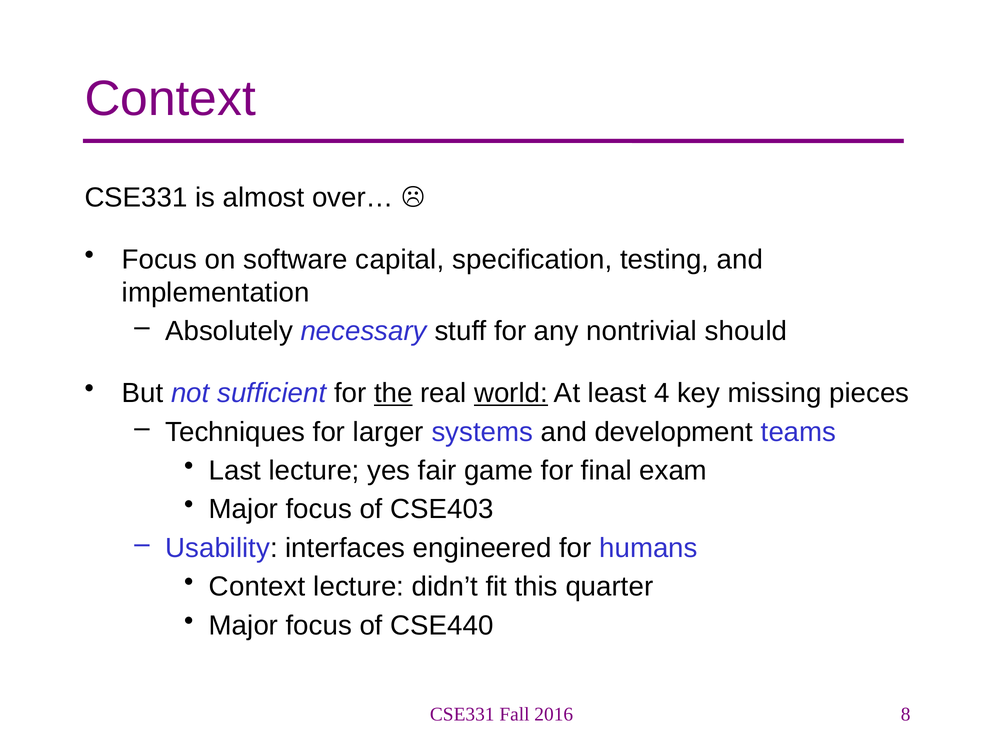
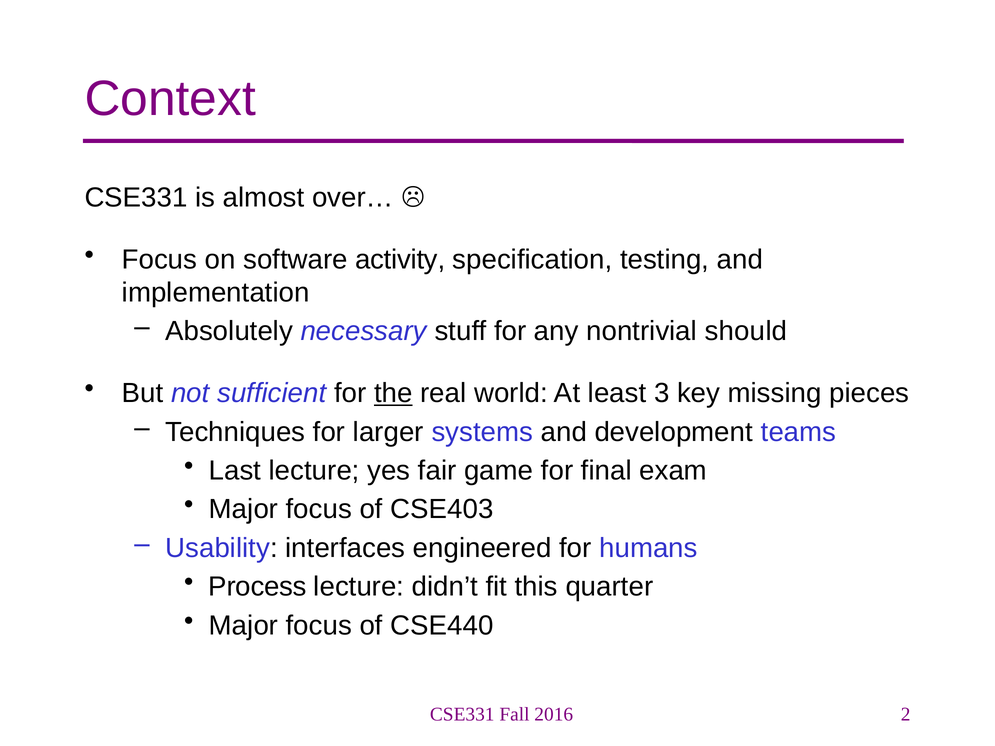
capital: capital -> activity
world underline: present -> none
4: 4 -> 3
Context at (257, 587): Context -> Process
8: 8 -> 2
